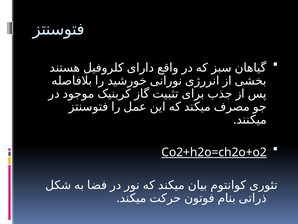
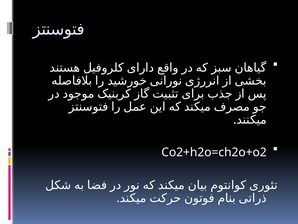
Co2+h2o=ch2o+o2 underline: present -> none
